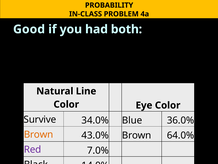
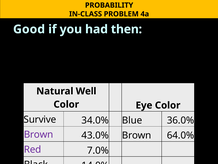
both: both -> then
Line: Line -> Well
Brown at (39, 134) colour: orange -> purple
